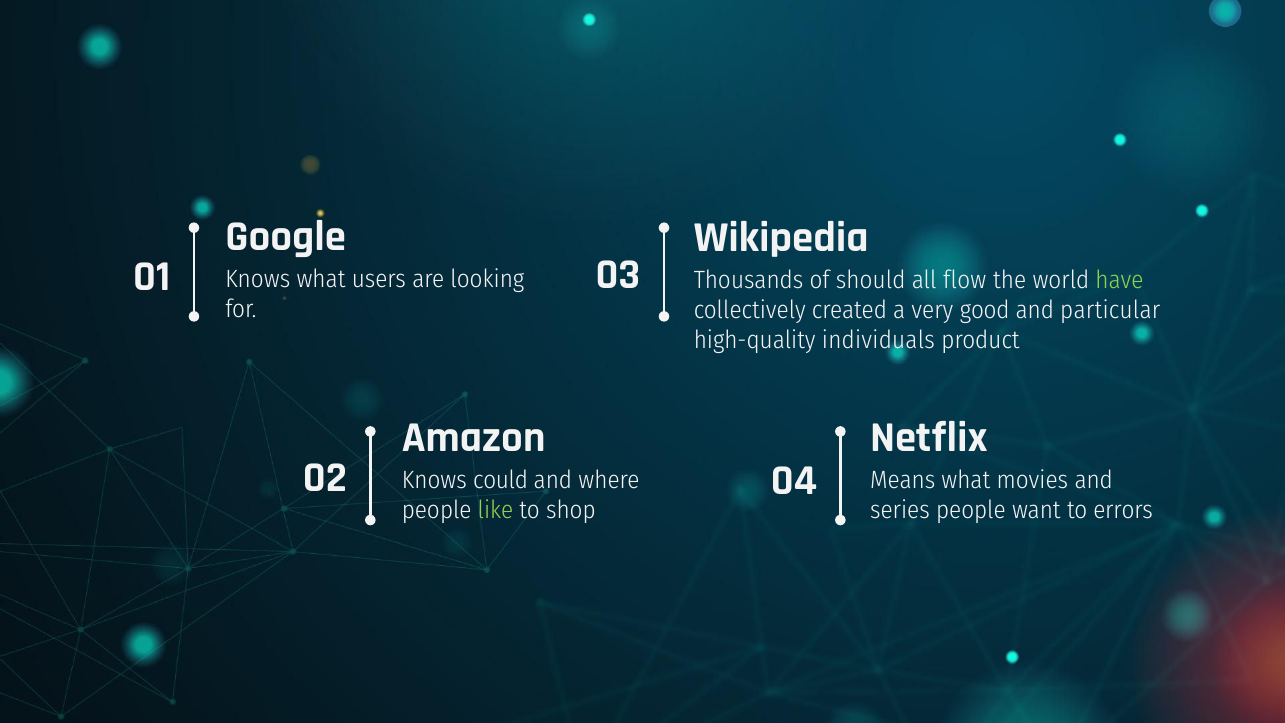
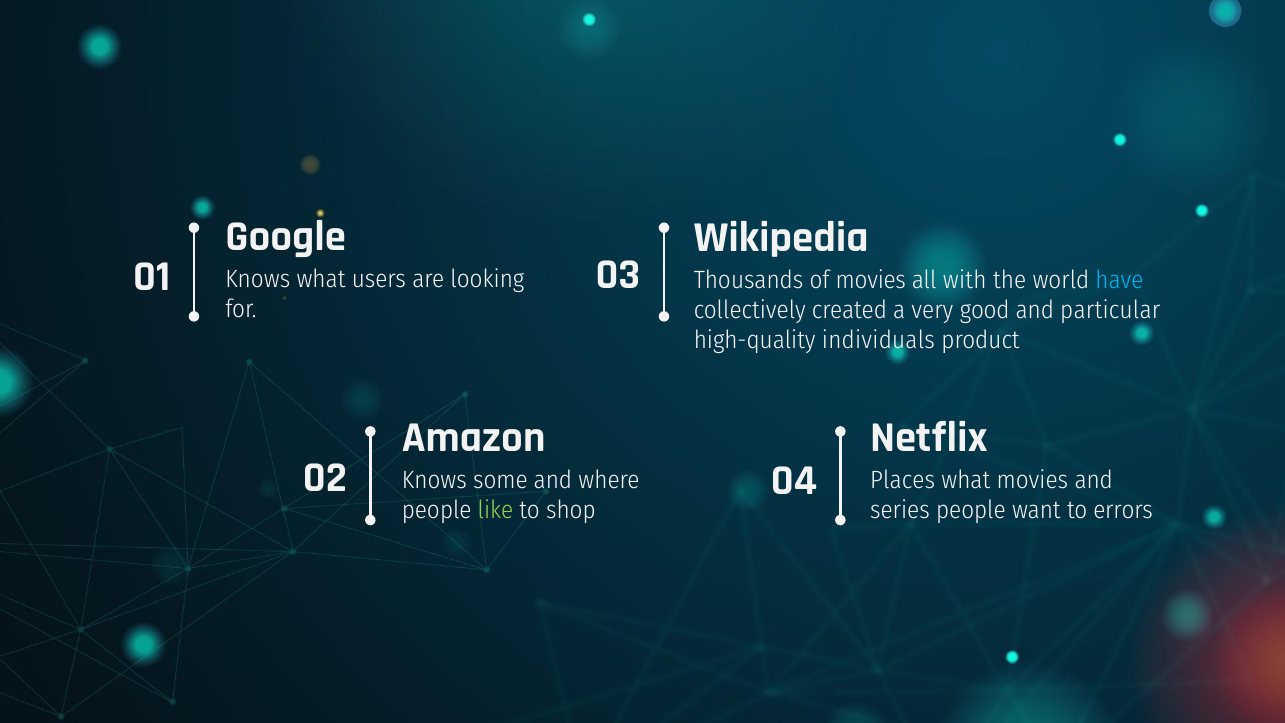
of should: should -> movies
flow: flow -> with
have colour: light green -> light blue
could: could -> some
Means: Means -> Places
